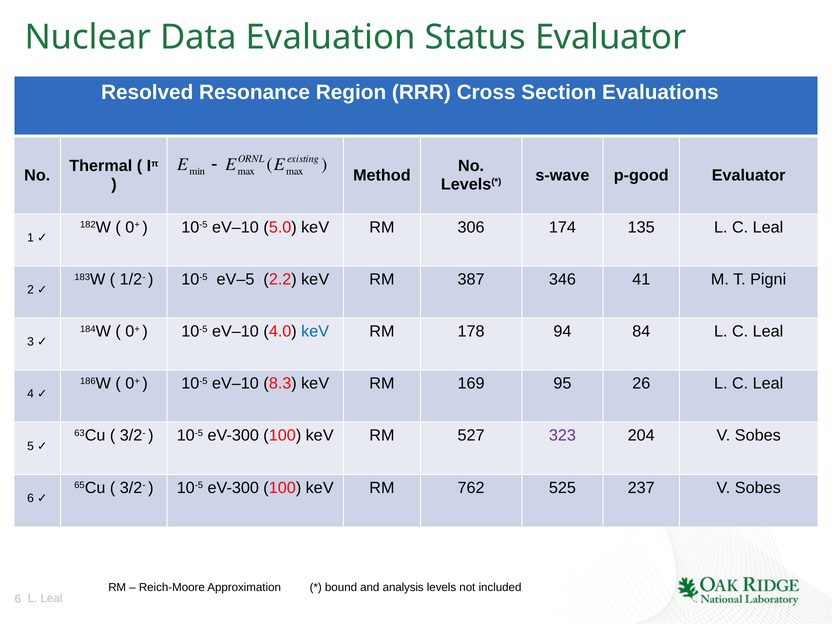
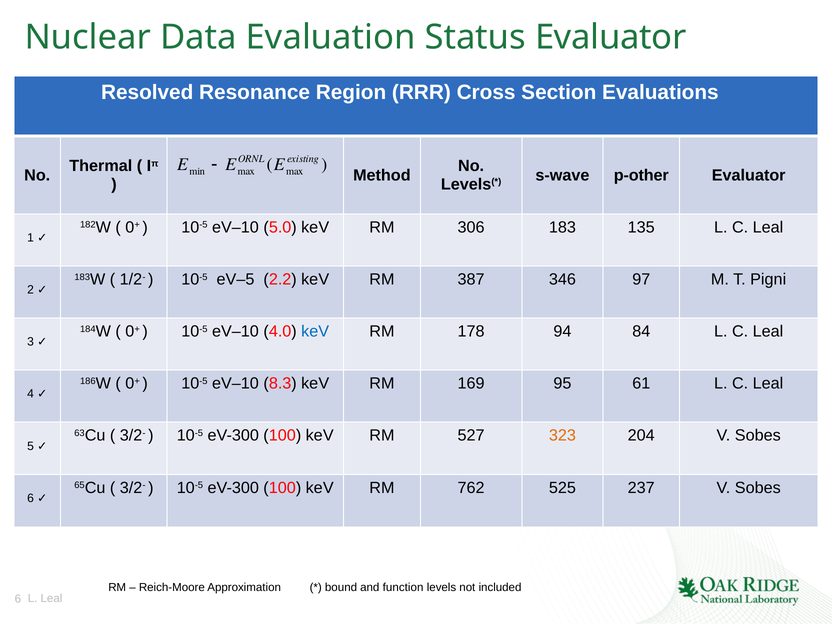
p-good: p-good -> p-other
174: 174 -> 183
41: 41 -> 97
26: 26 -> 61
323 colour: purple -> orange
analysis: analysis -> function
